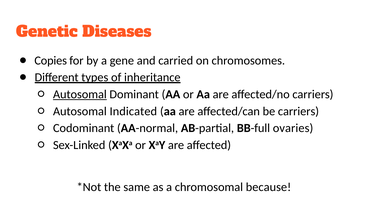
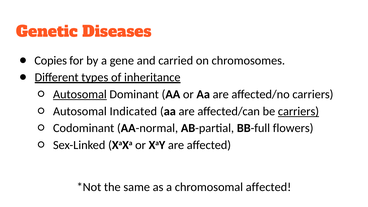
carriers at (298, 111) underline: none -> present
ovaries: ovaries -> flowers
chromosomal because: because -> affected
